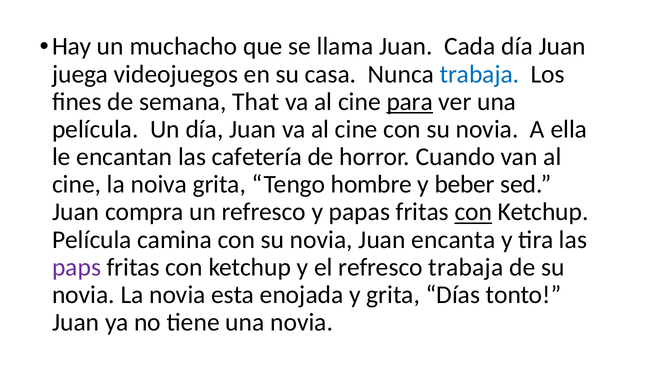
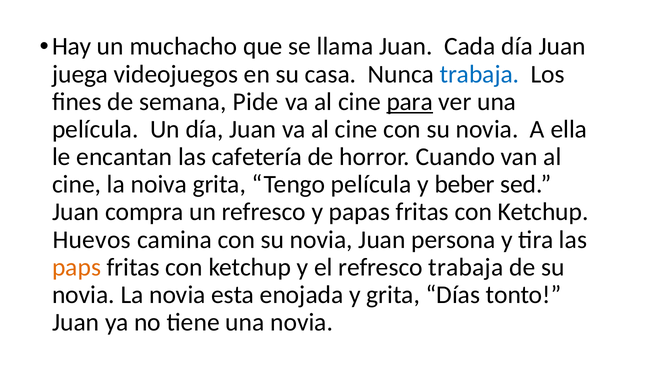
That: That -> Pide
Tengo hombre: hombre -> película
con at (473, 212) underline: present -> none
Película at (92, 240): Película -> Huevos
encanta: encanta -> persona
paps colour: purple -> orange
